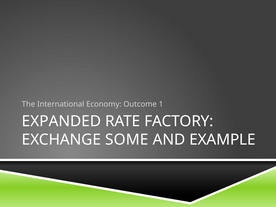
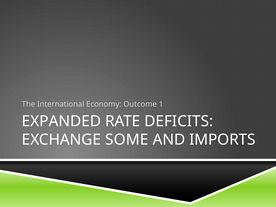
FACTORY: FACTORY -> DEFICITS
EXAMPLE: EXAMPLE -> IMPORTS
